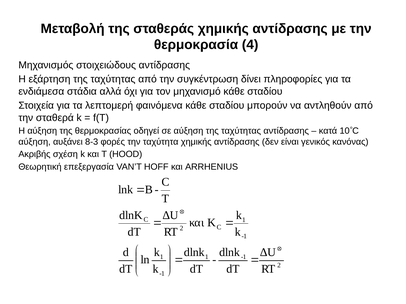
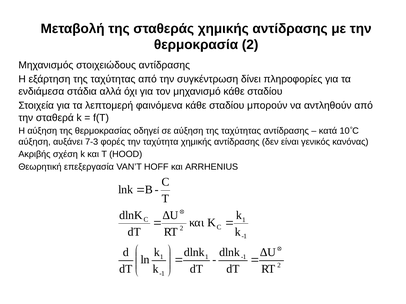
θερμοκρασία 4: 4 -> 2
8-3: 8-3 -> 7-3
